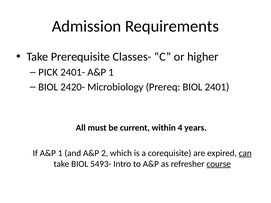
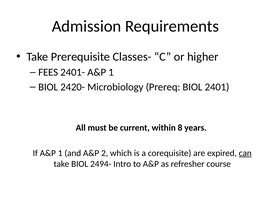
PICK: PICK -> FEES
4: 4 -> 8
5493-: 5493- -> 2494-
course underline: present -> none
